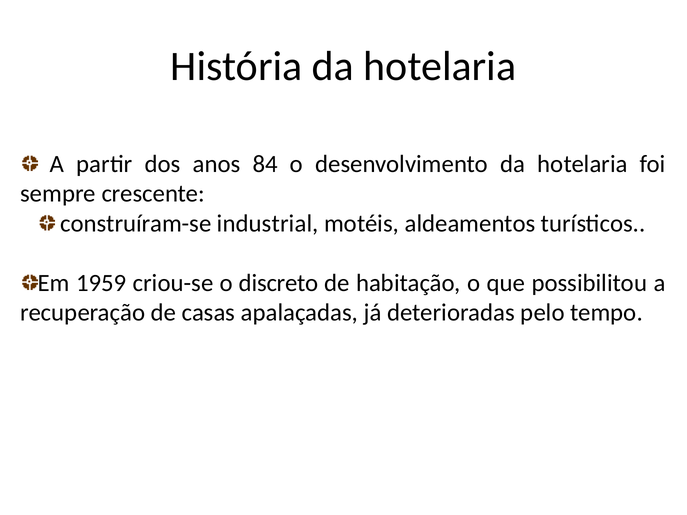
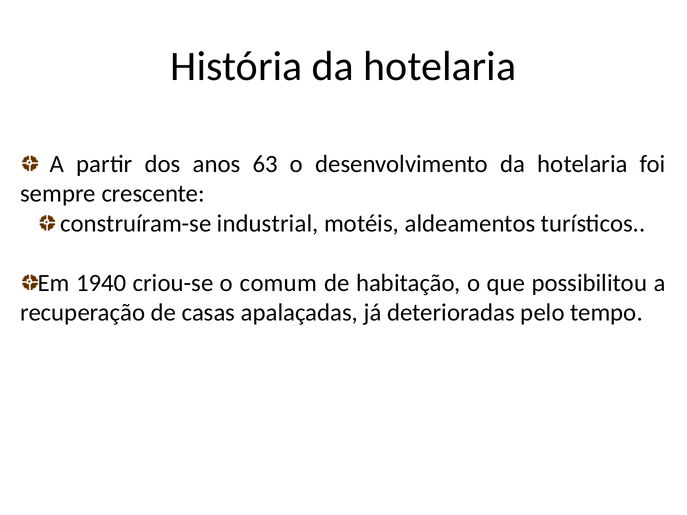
84: 84 -> 63
1959: 1959 -> 1940
discreto: discreto -> comum
